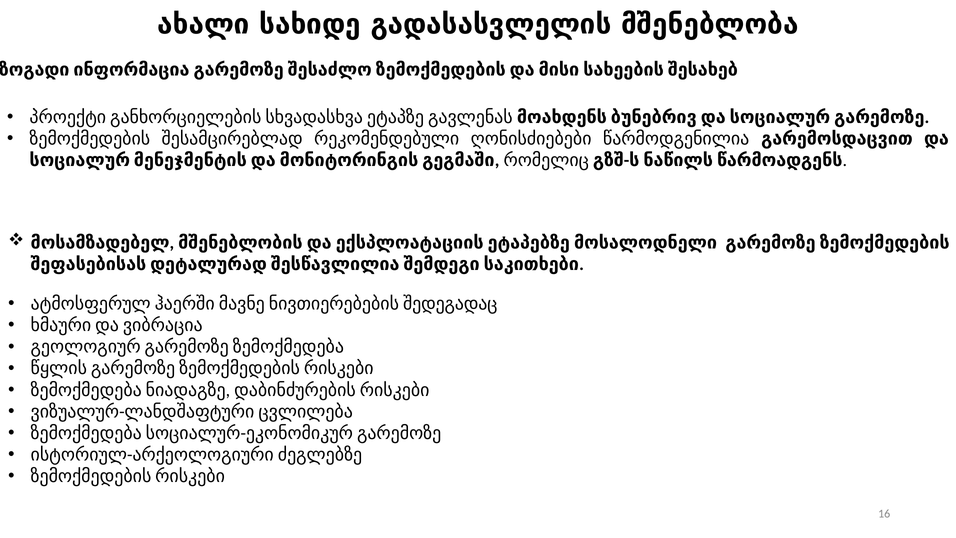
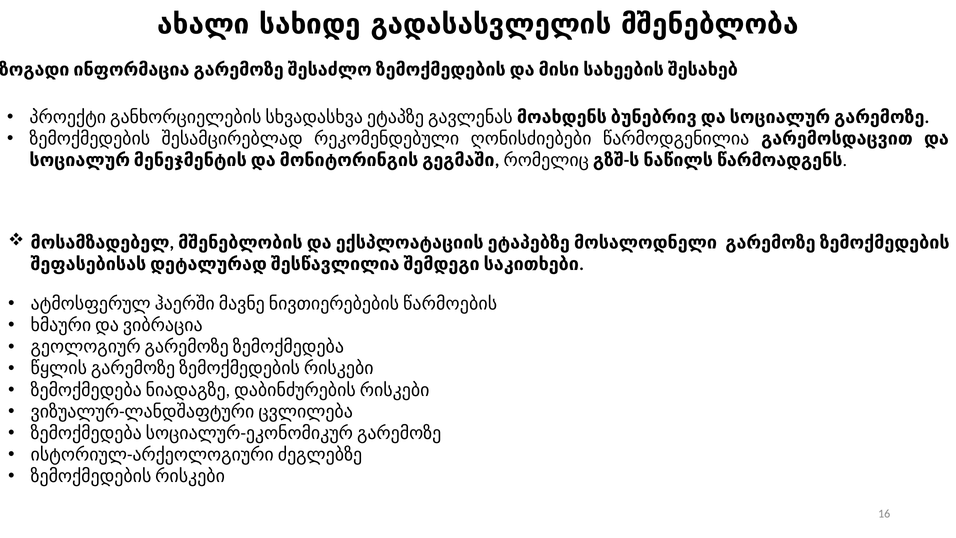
შედეგადაც: შედეგადაც -> წარმოების
